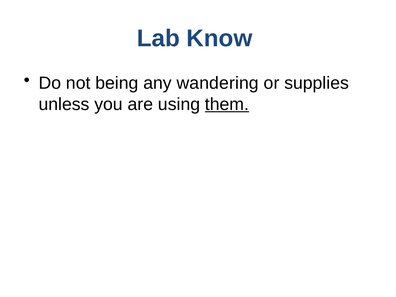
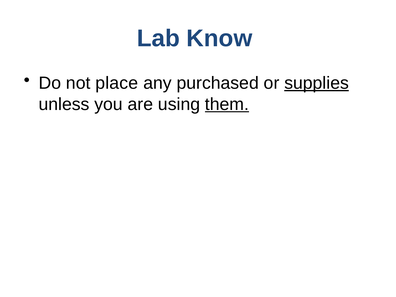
being: being -> place
wandering: wandering -> purchased
supplies underline: none -> present
